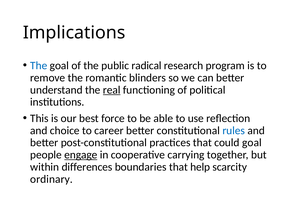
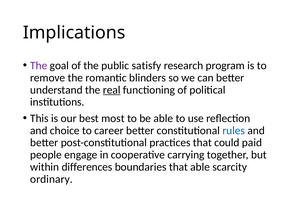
The at (39, 66) colour: blue -> purple
radical: radical -> satisfy
force: force -> most
could goal: goal -> paid
engage underline: present -> none
that help: help -> able
